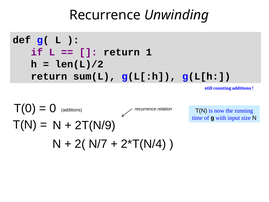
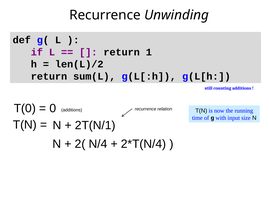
2T(N/9: 2T(N/9 -> 2T(N/1
N/7: N/7 -> N/4
